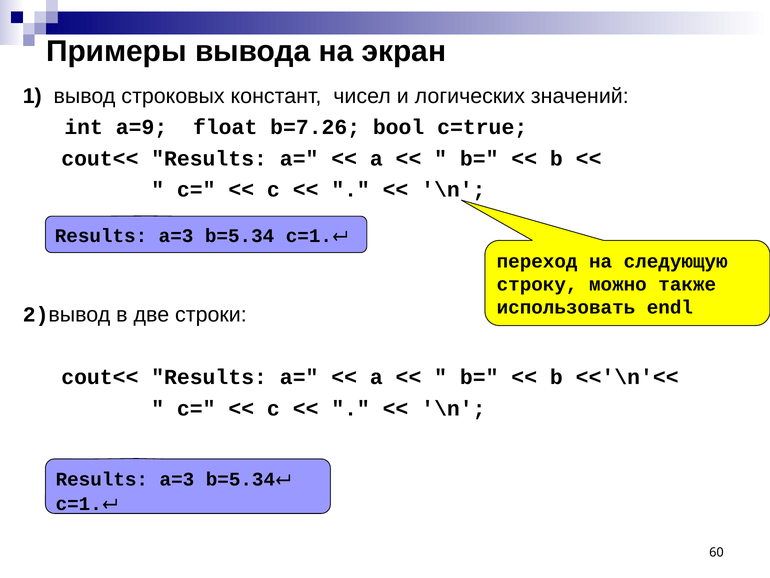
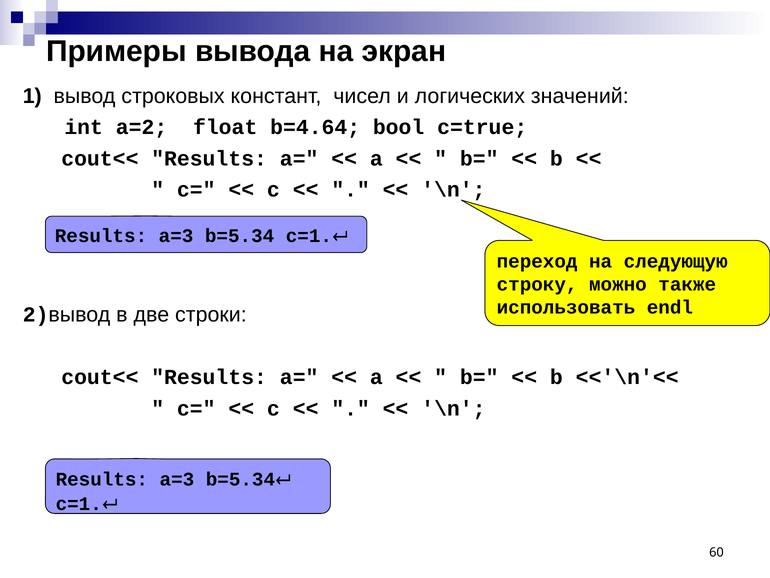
a=9: a=9 -> a=2
b=7.26: b=7.26 -> b=4.64
